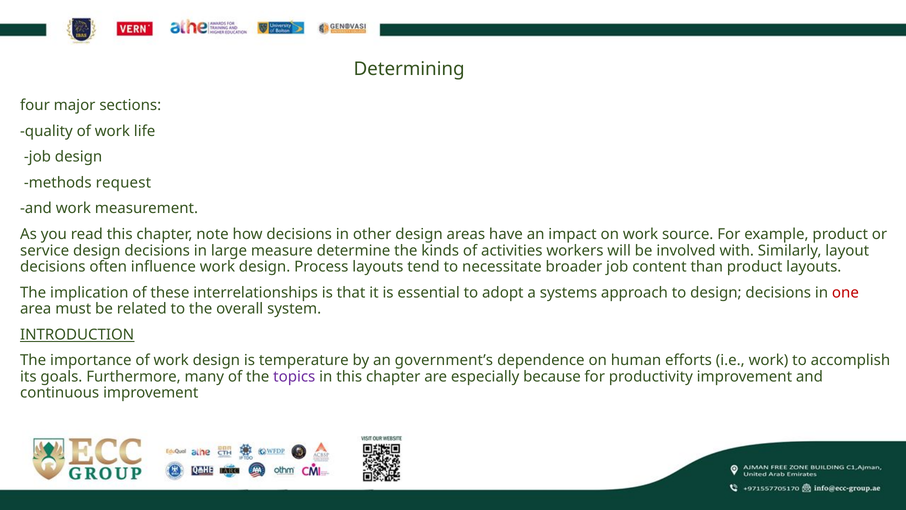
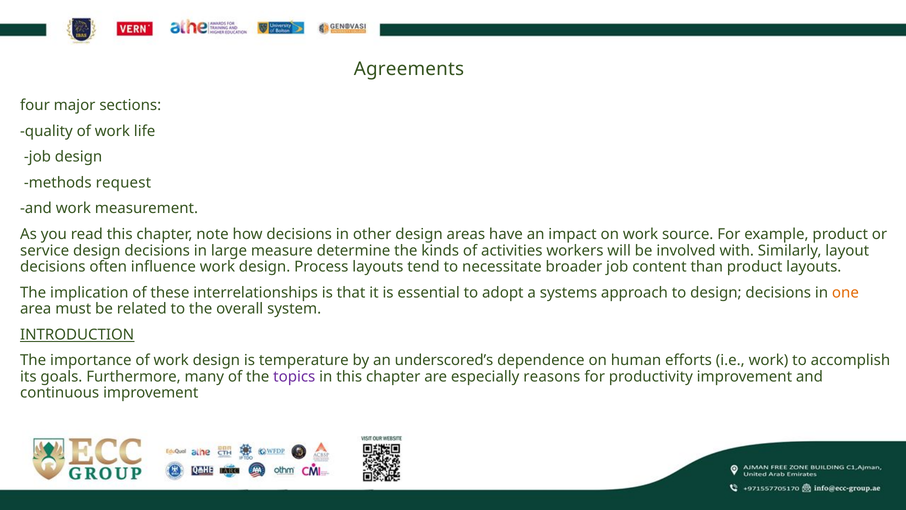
Determining: Determining -> Agreements
one colour: red -> orange
government’s: government’s -> underscored’s
because: because -> reasons
